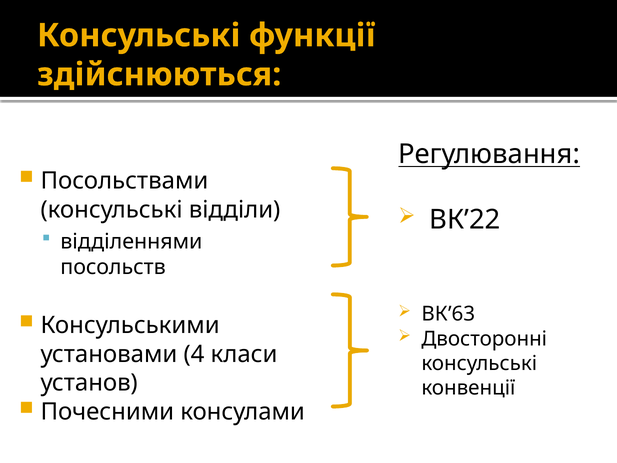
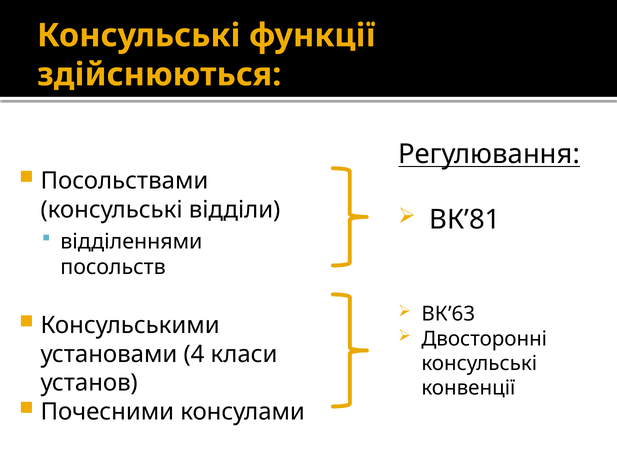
ВК’22: ВК’22 -> ВК’81
